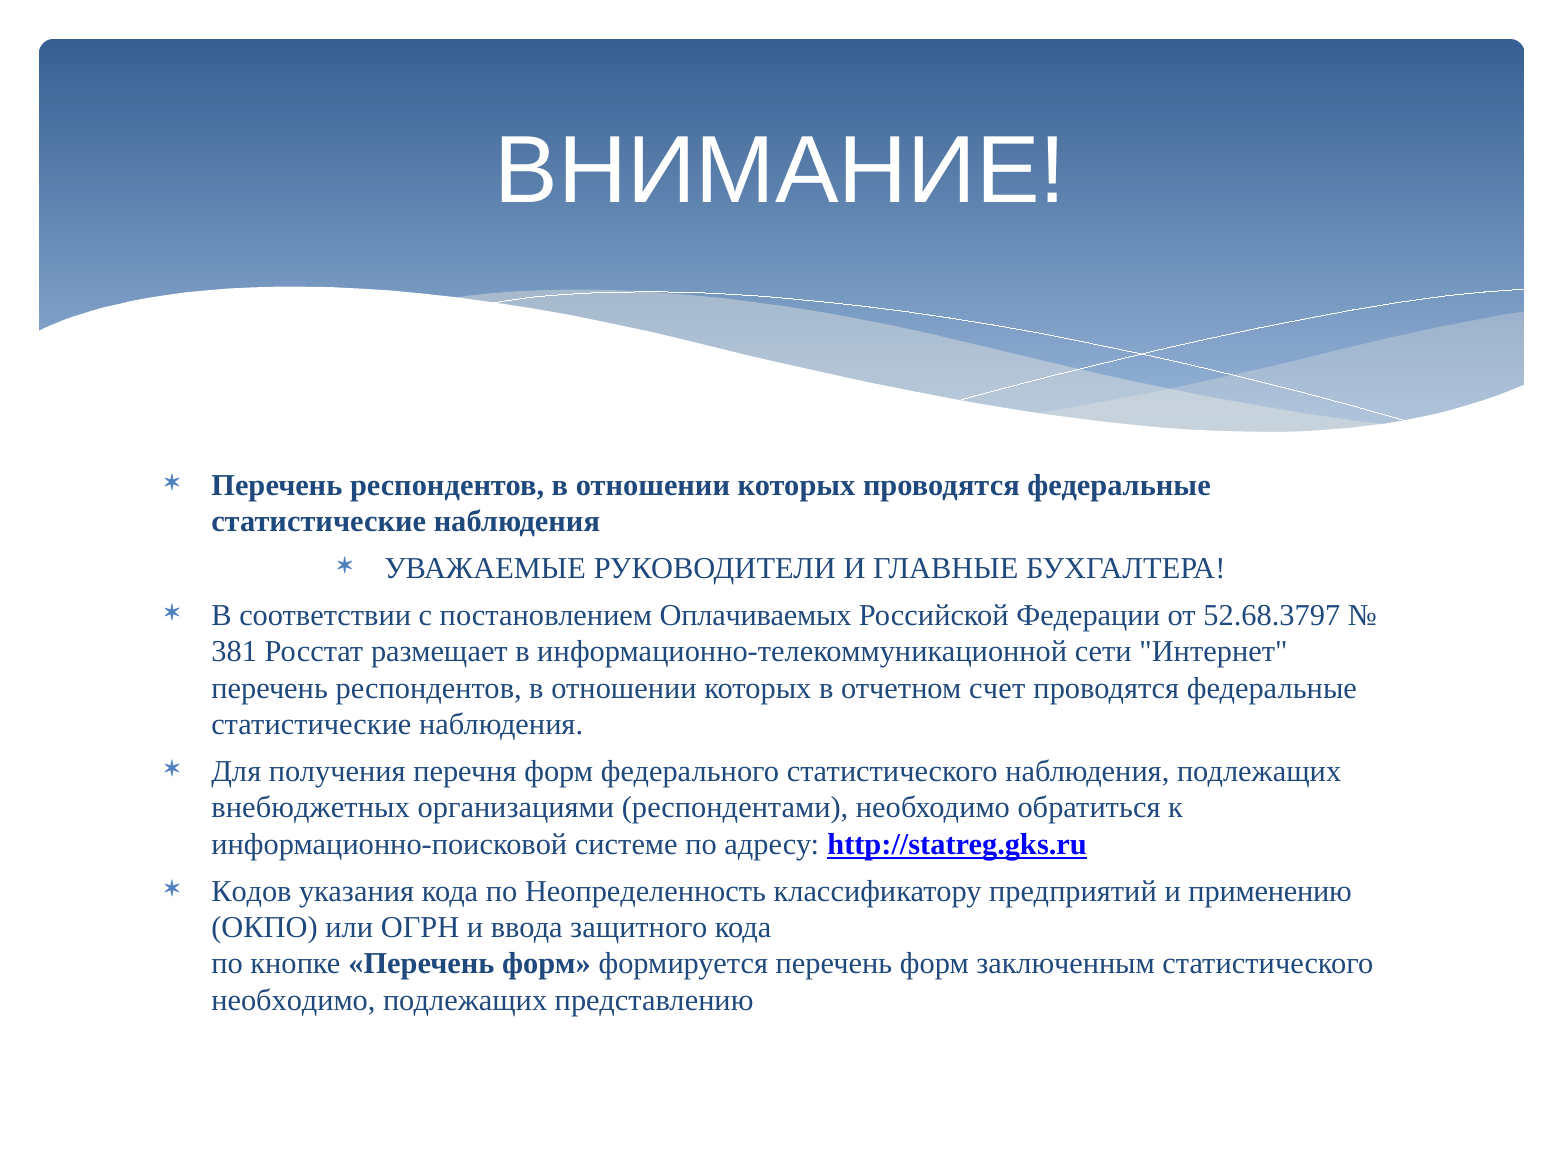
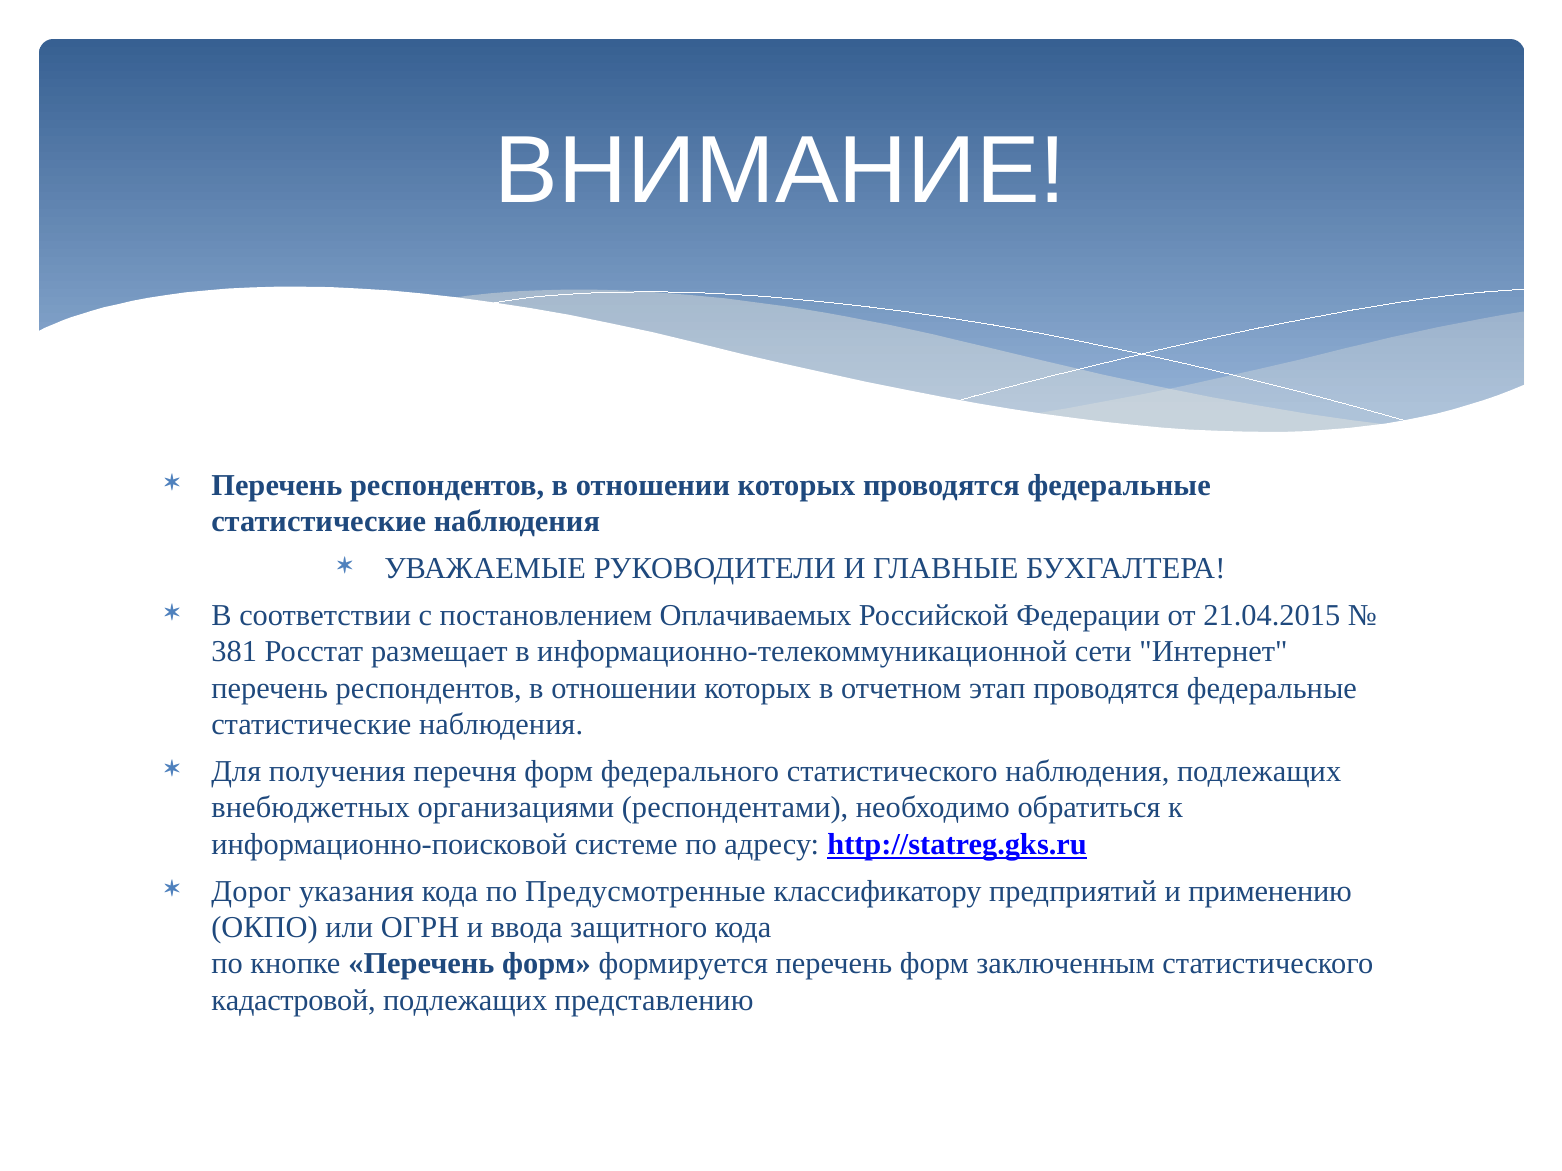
52.68.3797: 52.68.3797 -> 21.04.2015
счет: счет -> этап
Кодов: Кодов -> Дорог
Неопределенность: Неопределенность -> Предусмотренные
необходимо at (293, 1001): необходимо -> кадастровой
